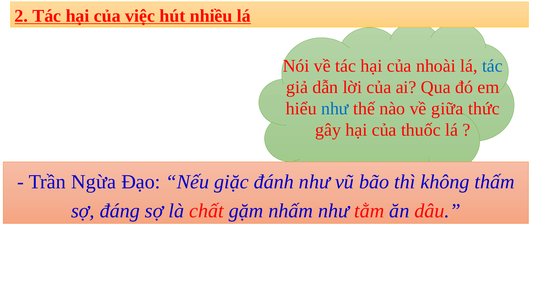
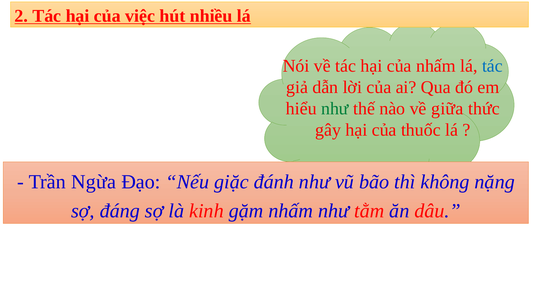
của nhoài: nhoài -> nhấm
như at (335, 109) colour: blue -> green
thấm: thấm -> nặng
chất: chất -> kinh
